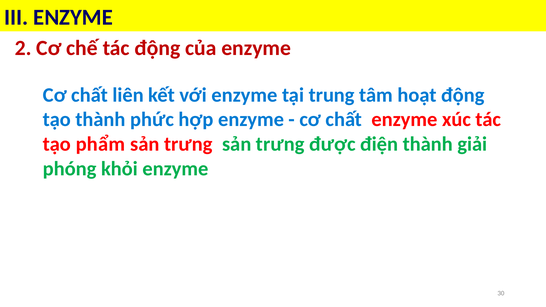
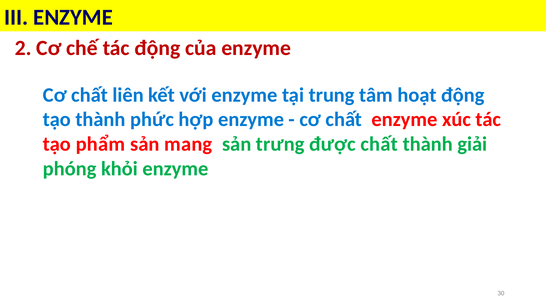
trưng at (188, 144): trưng -> mang
được điện: điện -> chất
